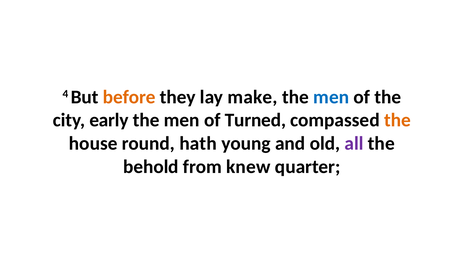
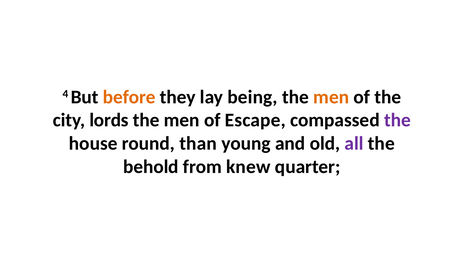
make: make -> being
men at (331, 97) colour: blue -> orange
early: early -> lords
Turned: Turned -> Escape
the at (397, 120) colour: orange -> purple
hath: hath -> than
